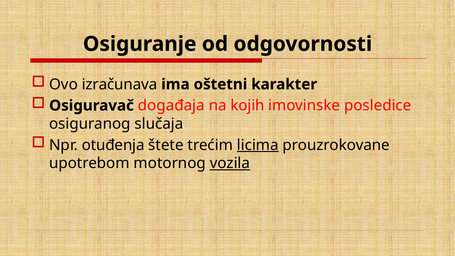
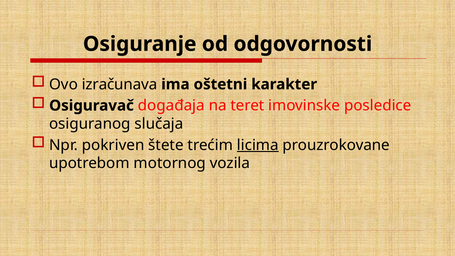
kojih: kojih -> teret
otuđenja: otuđenja -> pokriven
vozila underline: present -> none
